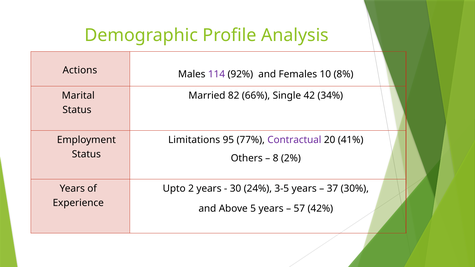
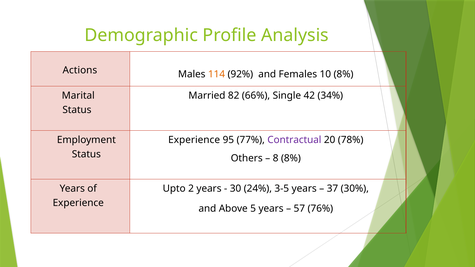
114 colour: purple -> orange
Limitations at (194, 140): Limitations -> Experience
41%: 41% -> 78%
8 2%: 2% -> 8%
42%: 42% -> 76%
